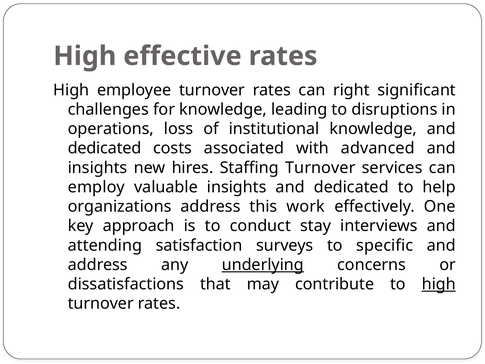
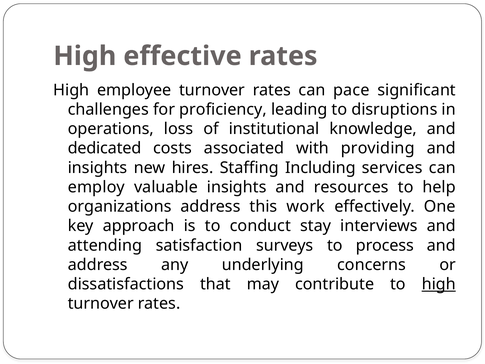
right: right -> pace
for knowledge: knowledge -> proficiency
advanced: advanced -> providing
Staffing Turnover: Turnover -> Including
insights and dedicated: dedicated -> resources
specific: specific -> process
underlying underline: present -> none
